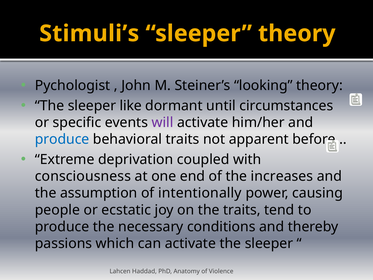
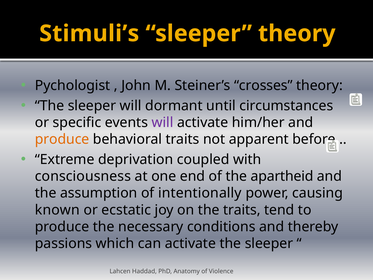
looking: looking -> crosses
sleeper like: like -> will
produce at (62, 139) colour: blue -> orange
increases: increases -> apartheid
people: people -> known
